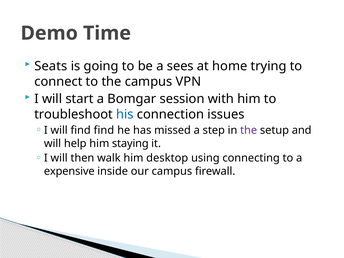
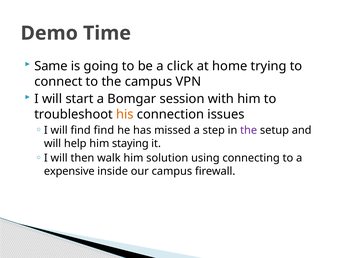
Seats: Seats -> Same
sees: sees -> click
his colour: blue -> orange
desktop: desktop -> solution
